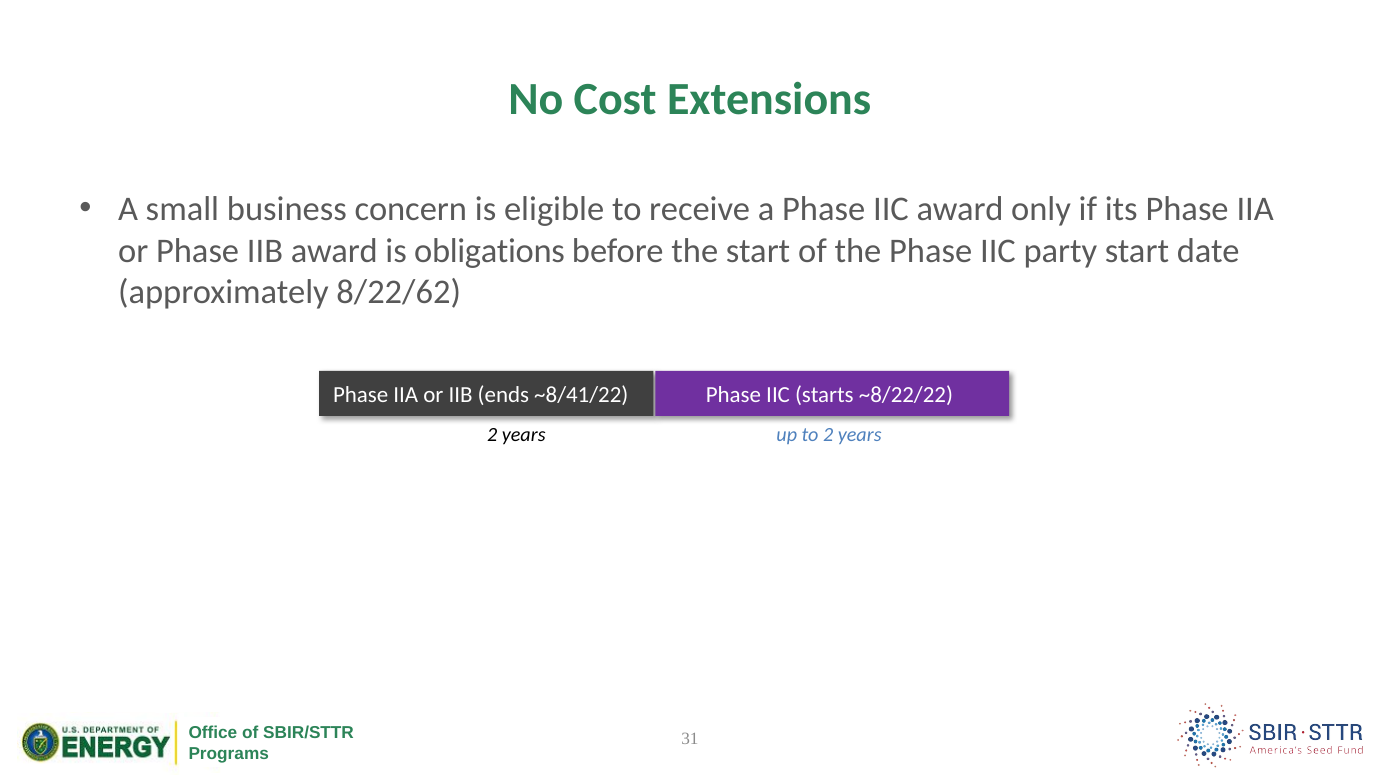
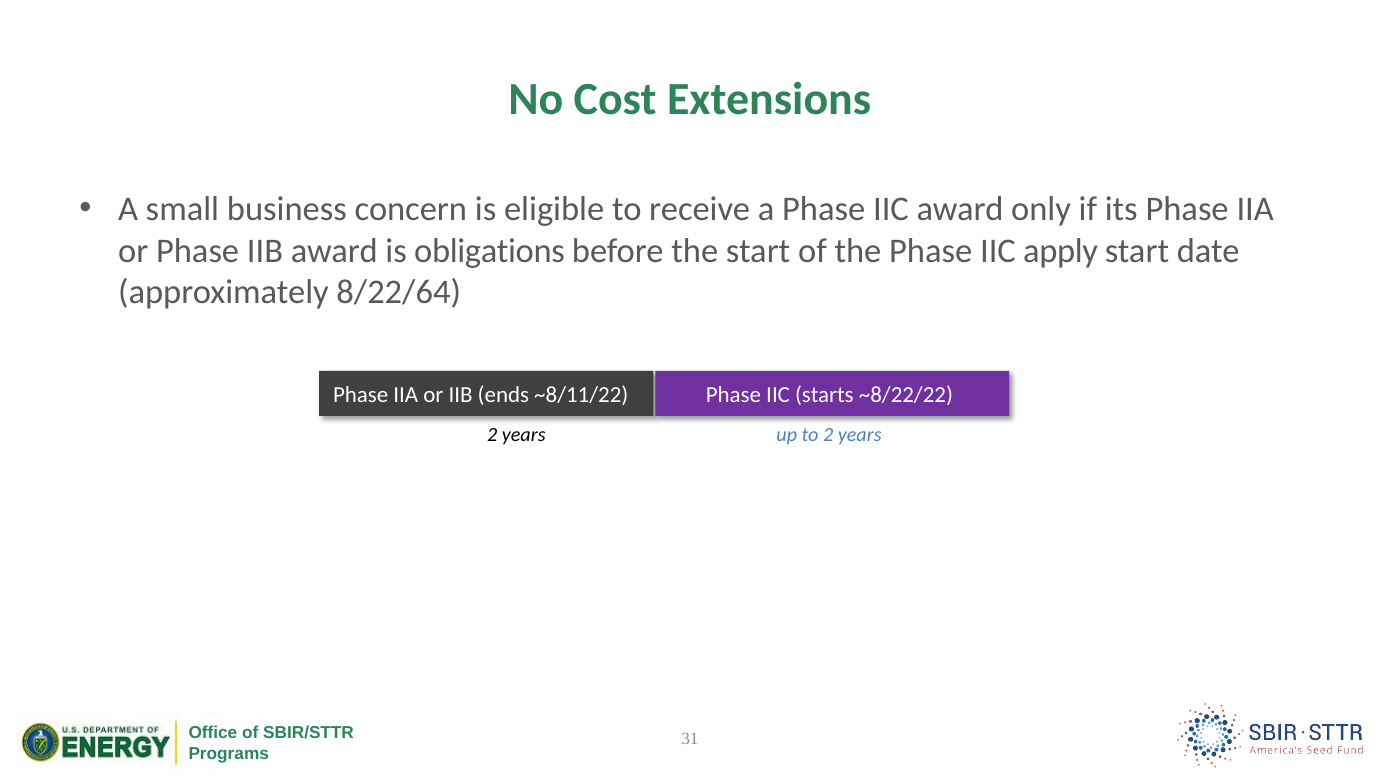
party: party -> apply
8/22/62: 8/22/62 -> 8/22/64
~8/41/22: ~8/41/22 -> ~8/11/22
